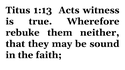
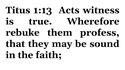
neither: neither -> profess
